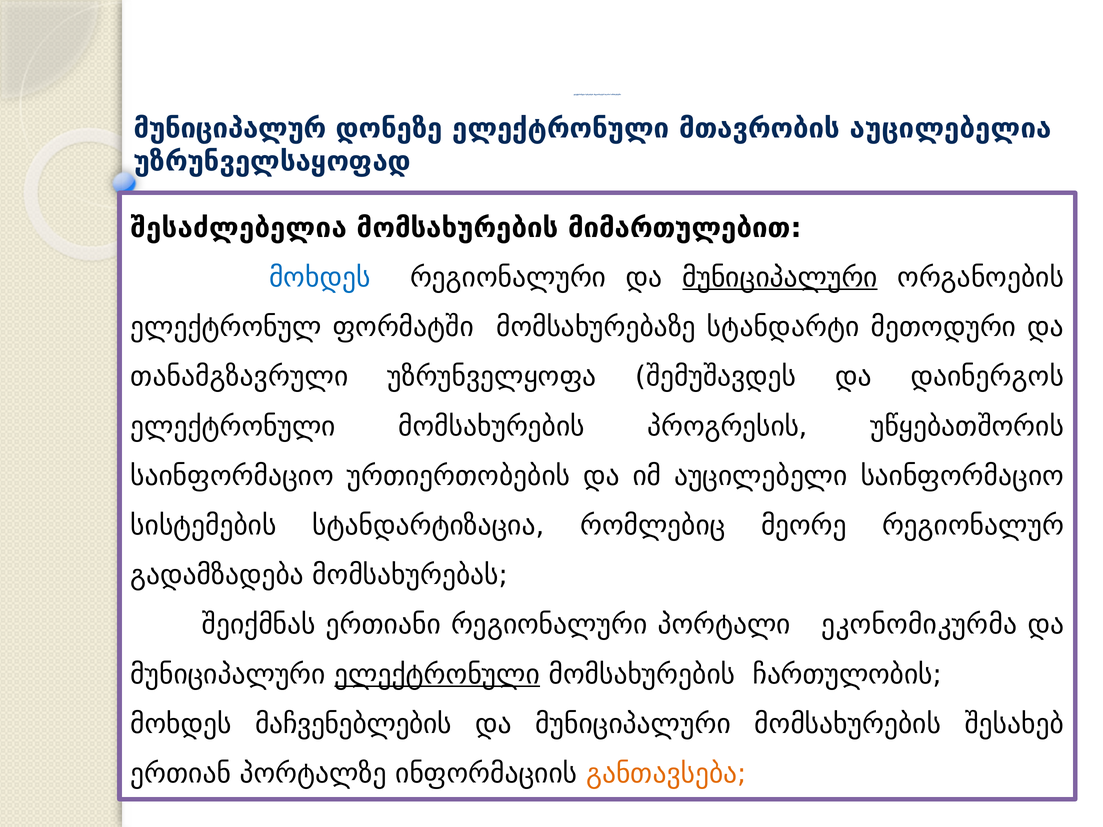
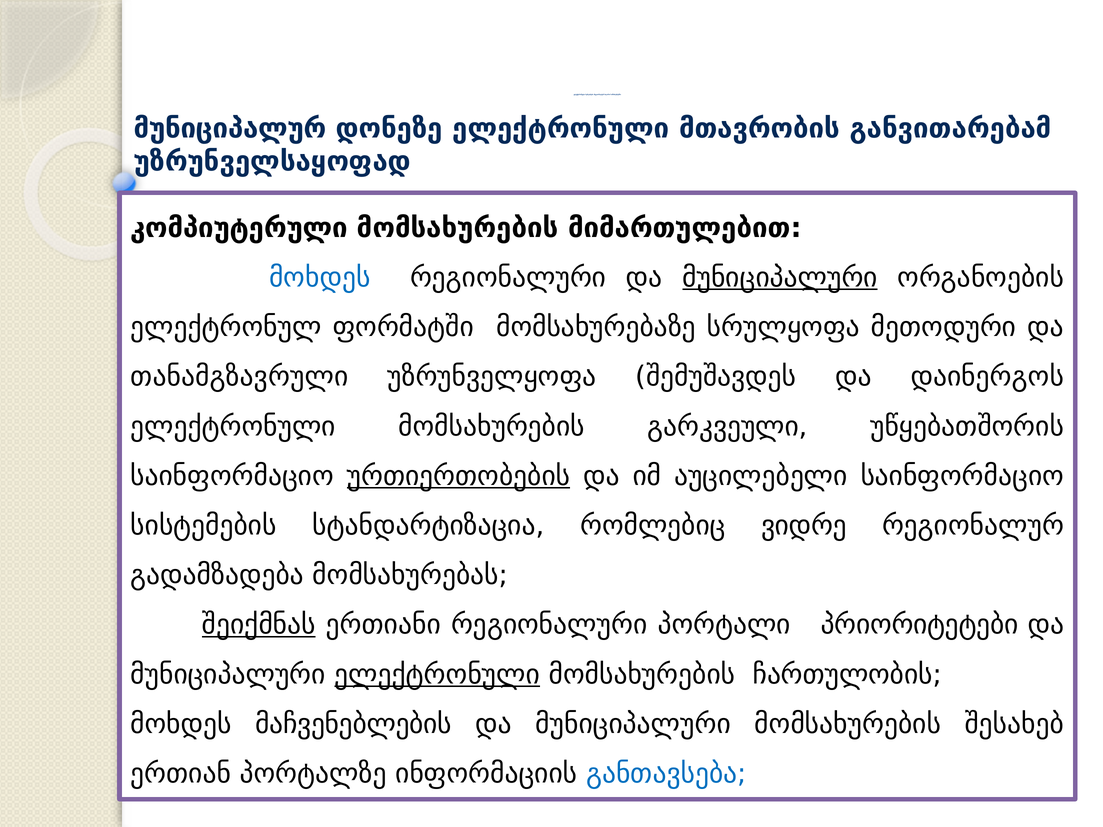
აუცილებელია: აუცილებელია -> განვითარებამ
შესაძლებელია: შესაძლებელია -> კომპიუტერული
სტანდარტი: სტანდარტი -> სრულყოფა
პროგრესის: პროგრესის -> გარკვეული
ურთიერთობების underline: none -> present
მეორე: მეორე -> ვიდრე
შეიქმნას underline: none -> present
ეკონომიკურმა: ეკონომიკურმა -> პრიორიტეტები
განთავსება colour: orange -> blue
